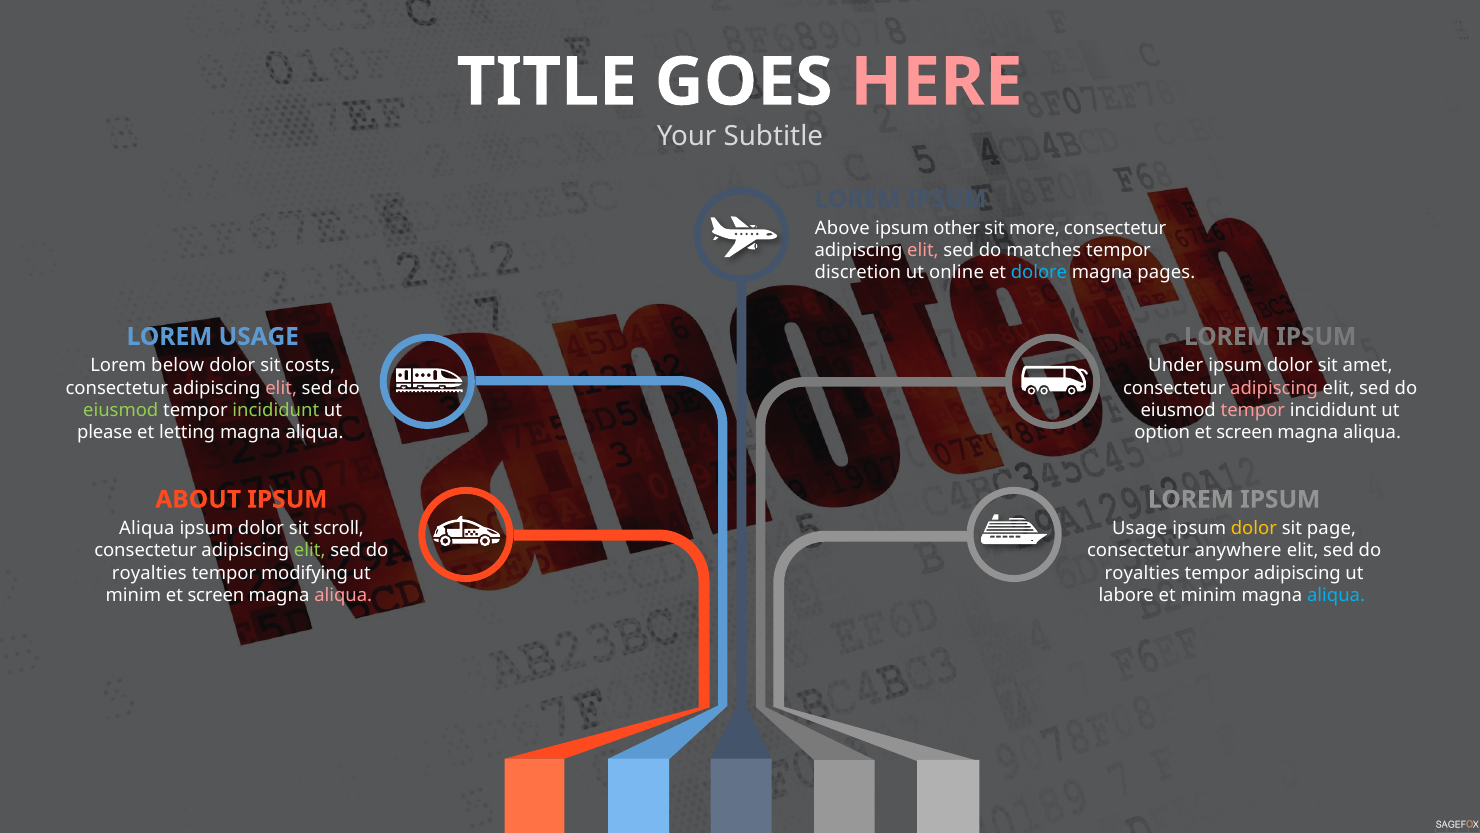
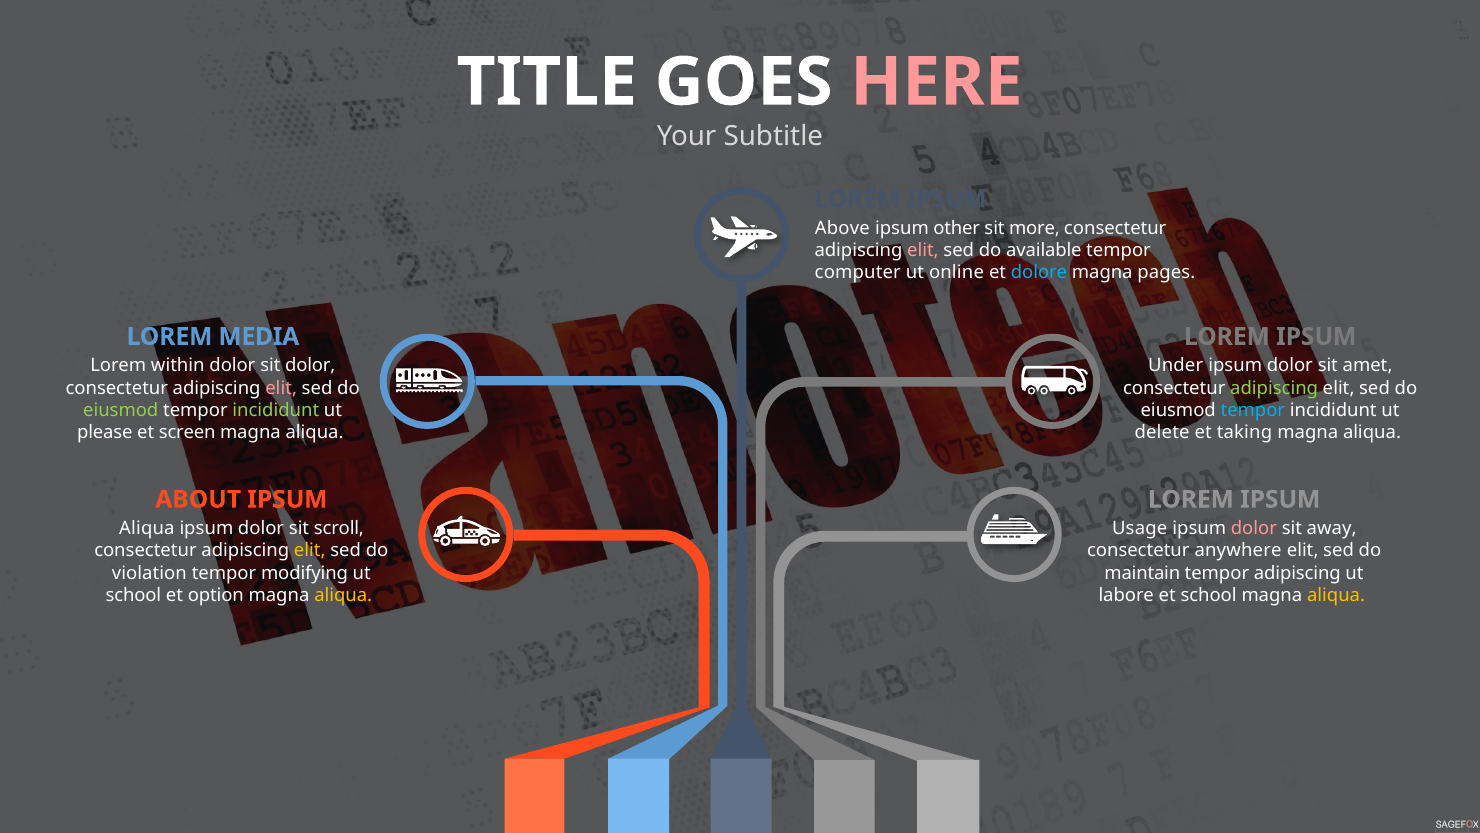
matches: matches -> available
discretion: discretion -> computer
LOREM USAGE: USAGE -> MEDIA
below: below -> within
sit costs: costs -> dolor
adipiscing at (1274, 388) colour: pink -> light green
tempor at (1253, 410) colour: pink -> light blue
letting: letting -> screen
option: option -> delete
screen at (1245, 432): screen -> taking
dolor at (1254, 528) colour: yellow -> pink
page: page -> away
elit at (310, 551) colour: light green -> yellow
royalties at (149, 573): royalties -> violation
royalties at (1142, 573): royalties -> maintain
minim at (133, 595): minim -> school
screen at (216, 595): screen -> option
aliqua at (343, 595) colour: pink -> yellow
et minim: minim -> school
aliqua at (1336, 595) colour: light blue -> yellow
